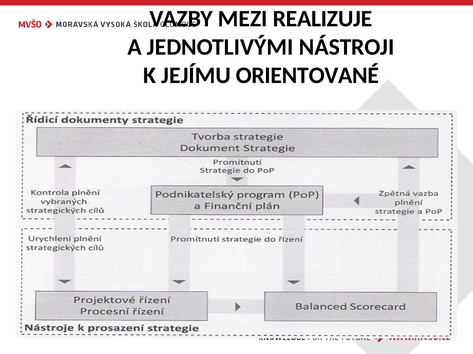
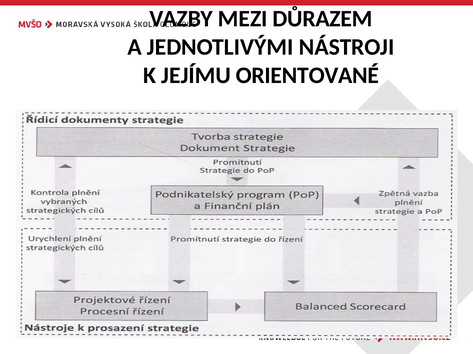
REALIZUJE: REALIZUJE -> DŮRAZEM
